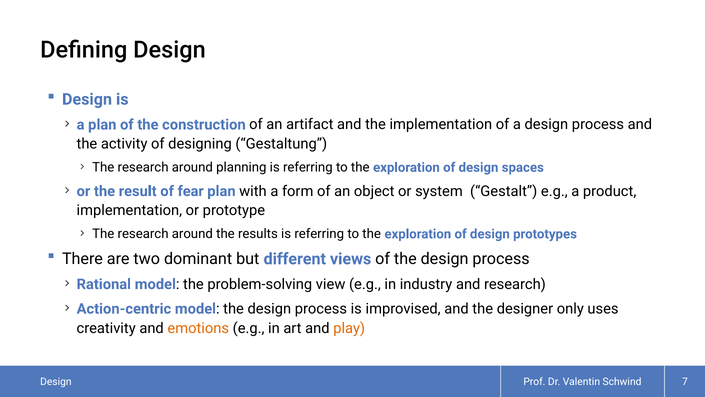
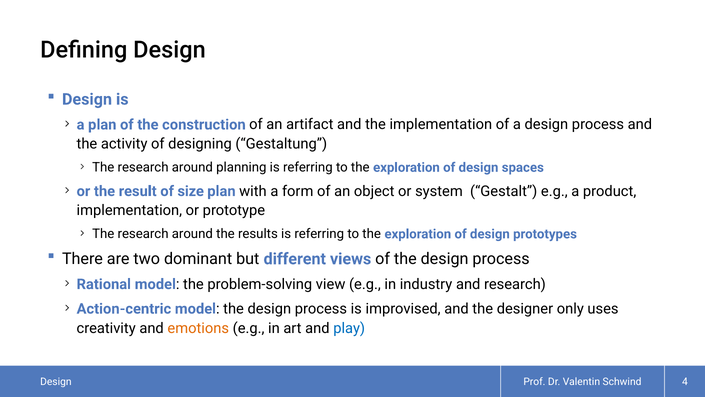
fear: fear -> size
play colour: orange -> blue
7: 7 -> 4
